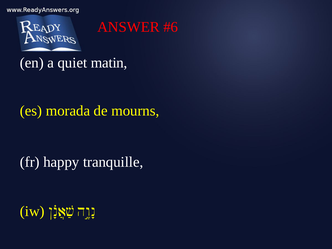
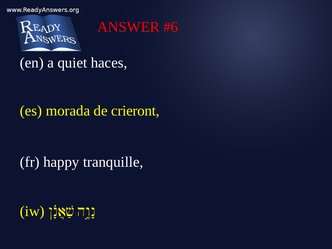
matin: matin -> haces
mourns: mourns -> crieront
